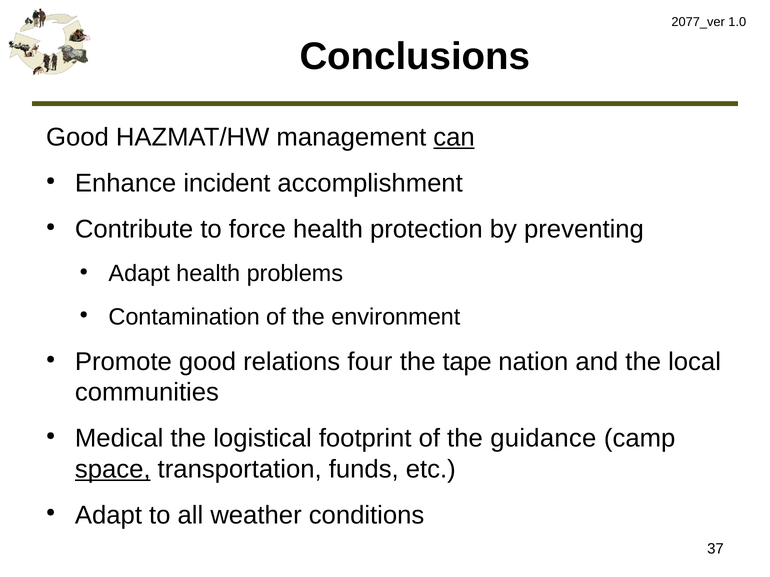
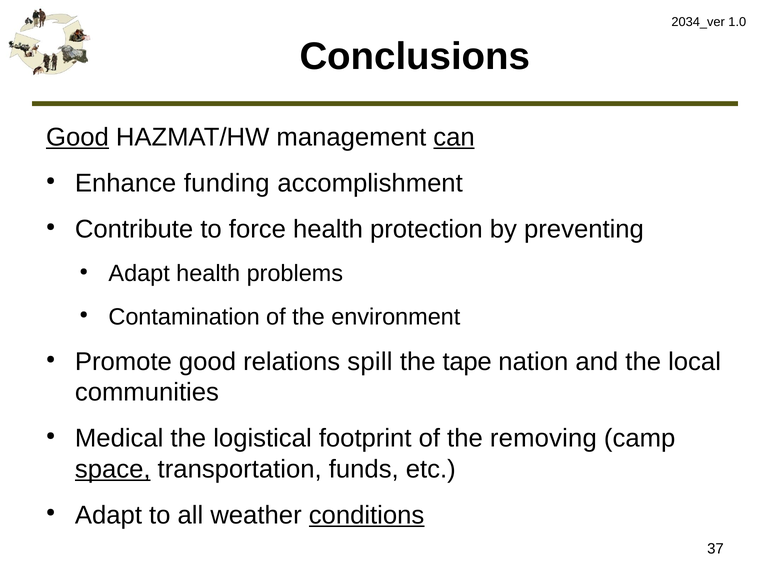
2077_ver: 2077_ver -> 2034_ver
Good at (77, 138) underline: none -> present
incident: incident -> funding
four: four -> spill
guidance: guidance -> removing
conditions underline: none -> present
